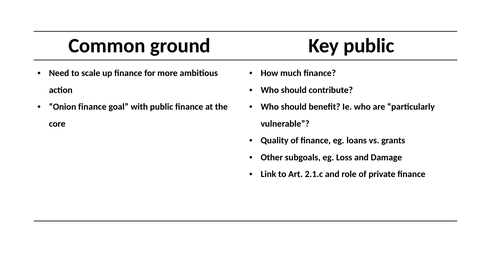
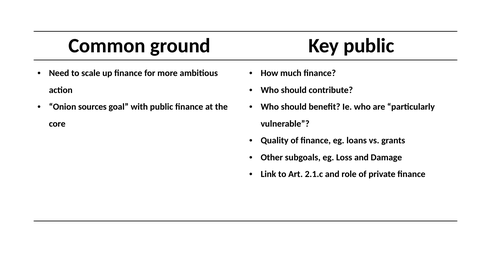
Onion finance: finance -> sources
